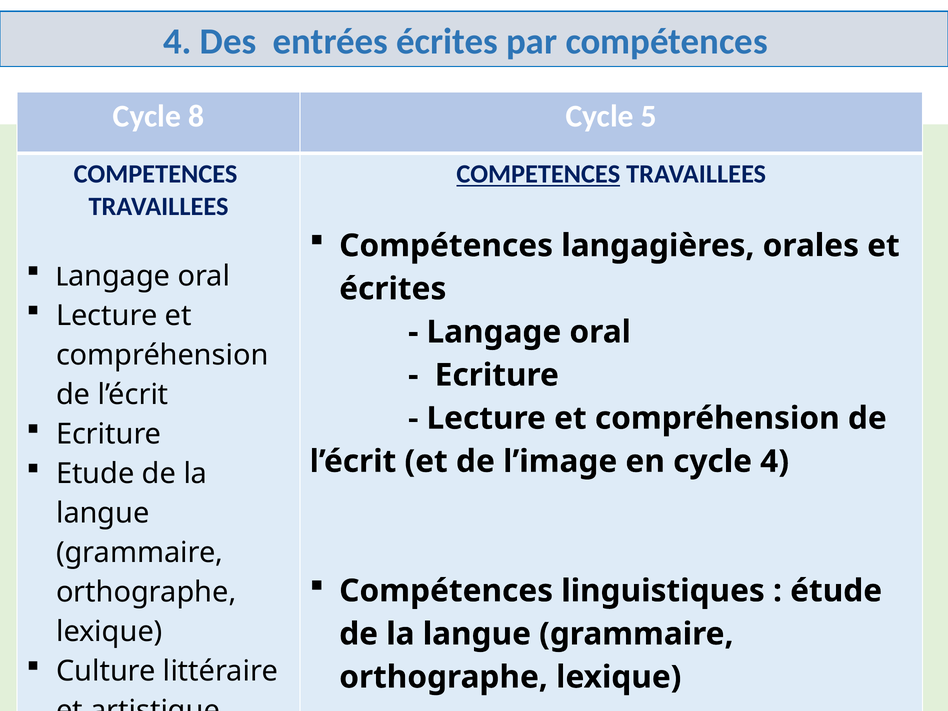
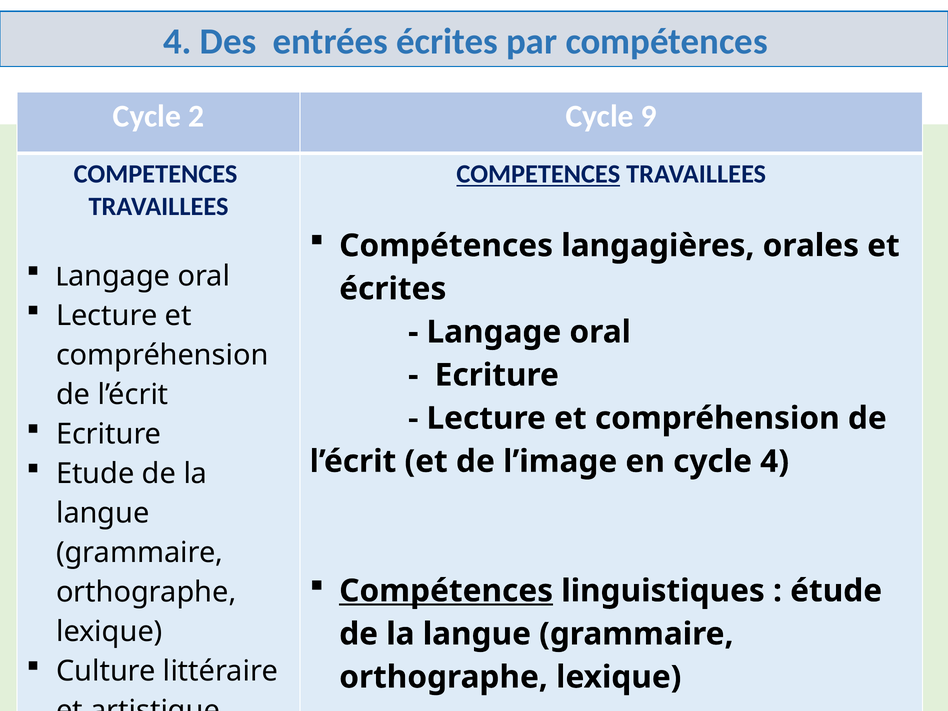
8: 8 -> 2
5: 5 -> 9
Compétences at (446, 591) underline: none -> present
